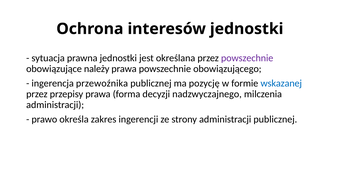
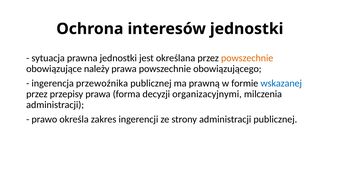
powszechnie at (247, 58) colour: purple -> orange
pozycję: pozycję -> prawną
nadzwyczajnego: nadzwyczajnego -> organizacyjnymi
